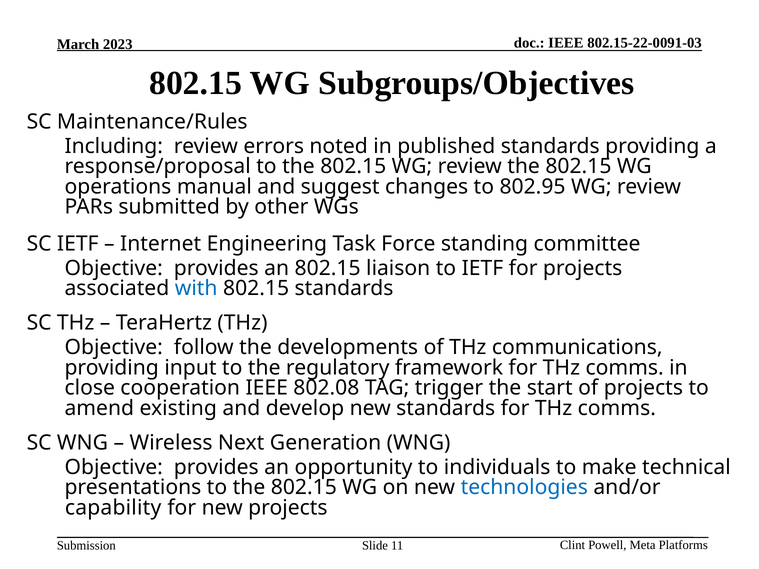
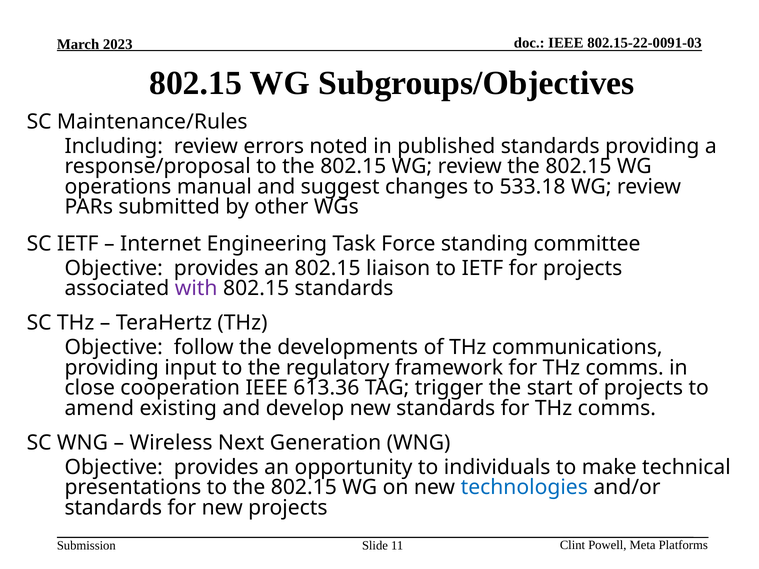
802.95: 802.95 -> 533.18
with colour: blue -> purple
802.08: 802.08 -> 613.36
capability at (113, 508): capability -> standards
